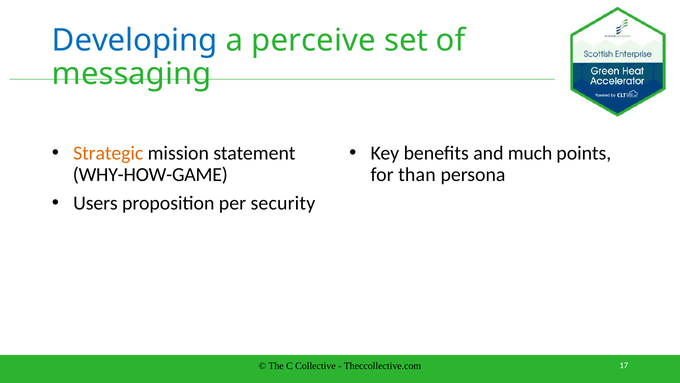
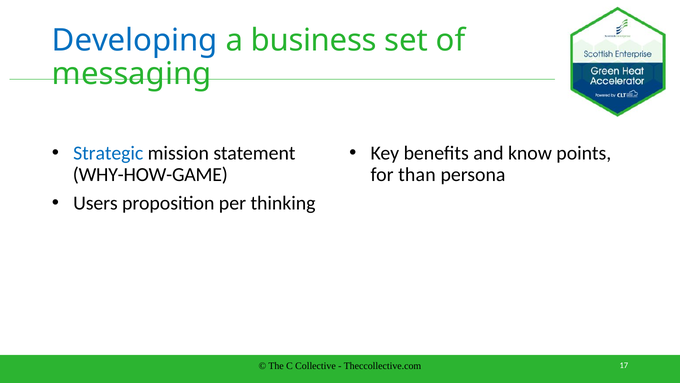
perceive: perceive -> business
Strategic colour: orange -> blue
much: much -> know
security: security -> thinking
